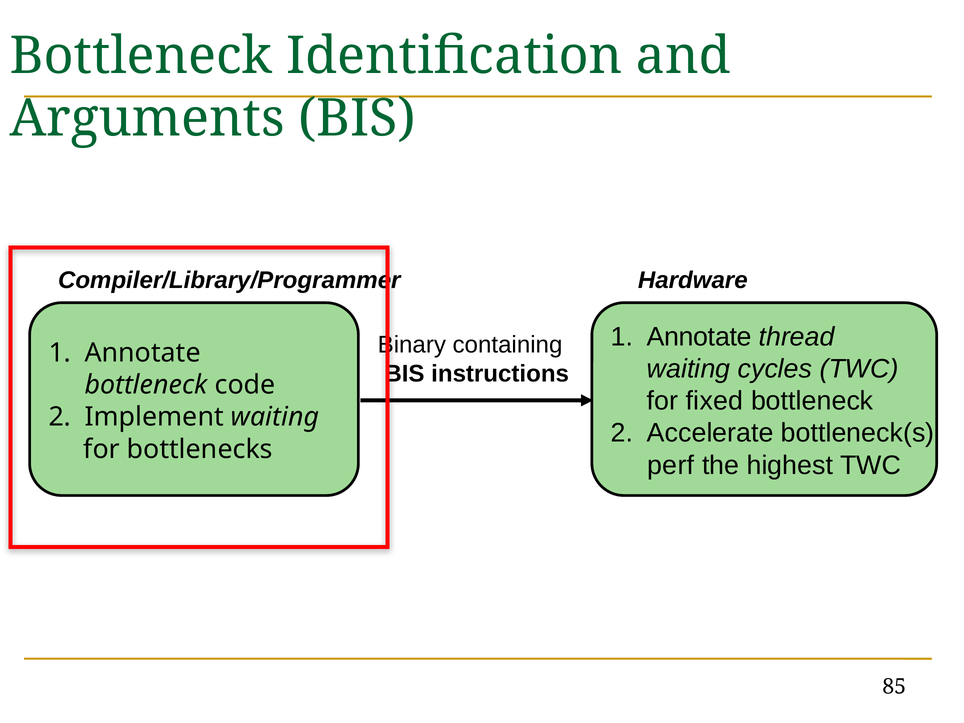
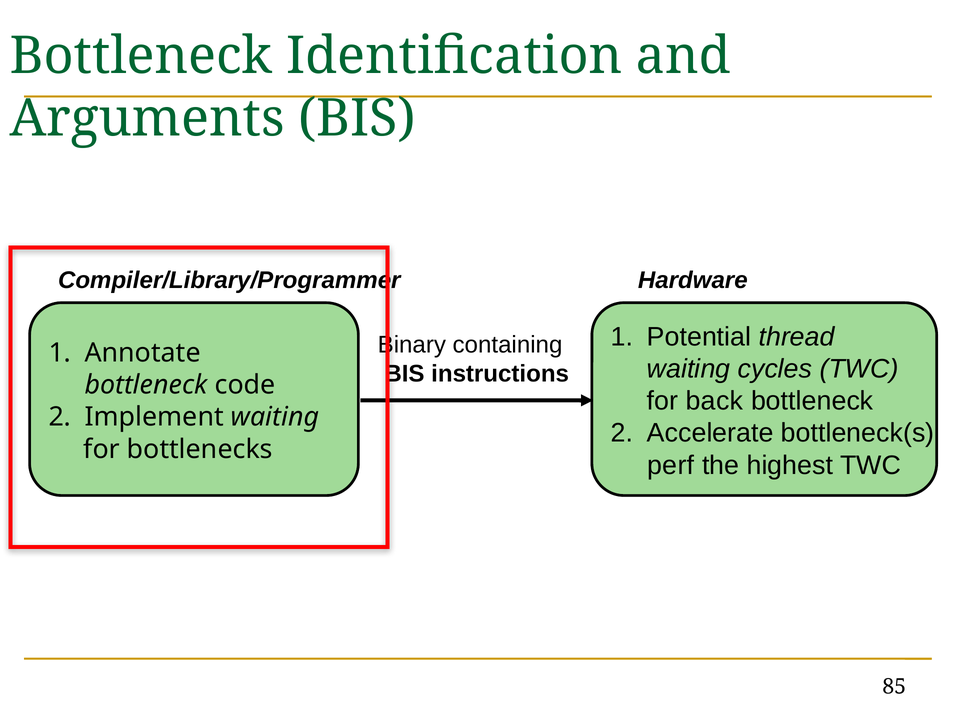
Annotate at (699, 337): Annotate -> Potential
fixed: fixed -> back
